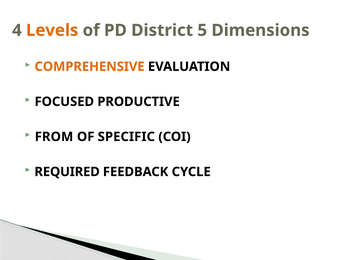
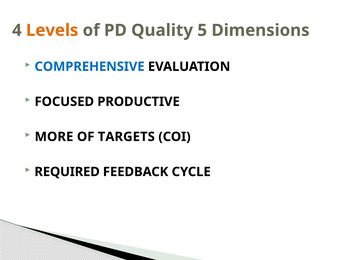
District: District -> Quality
COMPREHENSIVE colour: orange -> blue
FROM: FROM -> MORE
SPECIFIC: SPECIFIC -> TARGETS
